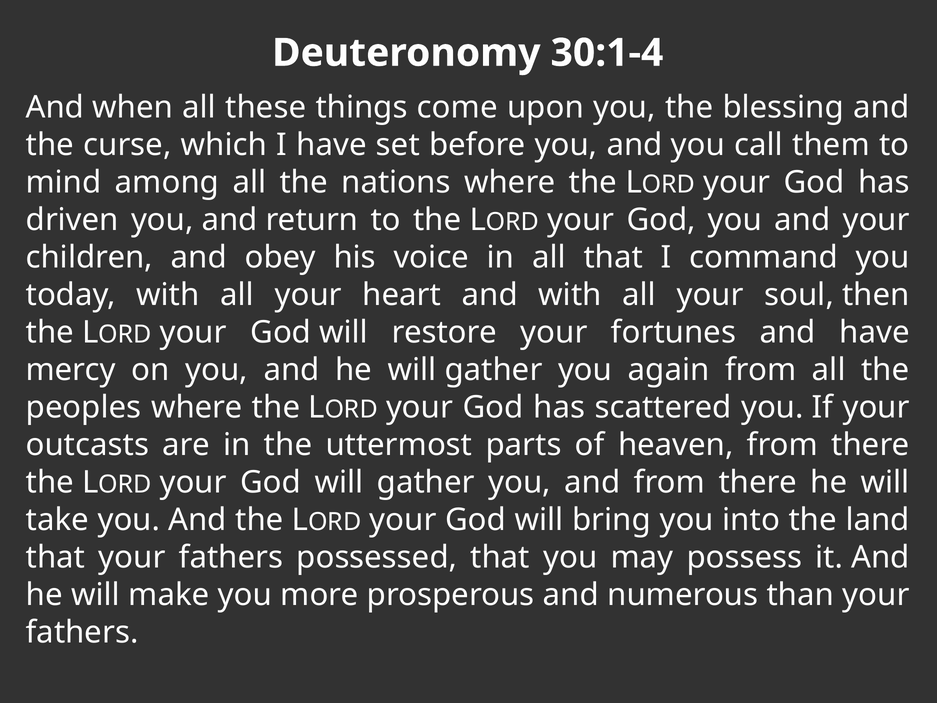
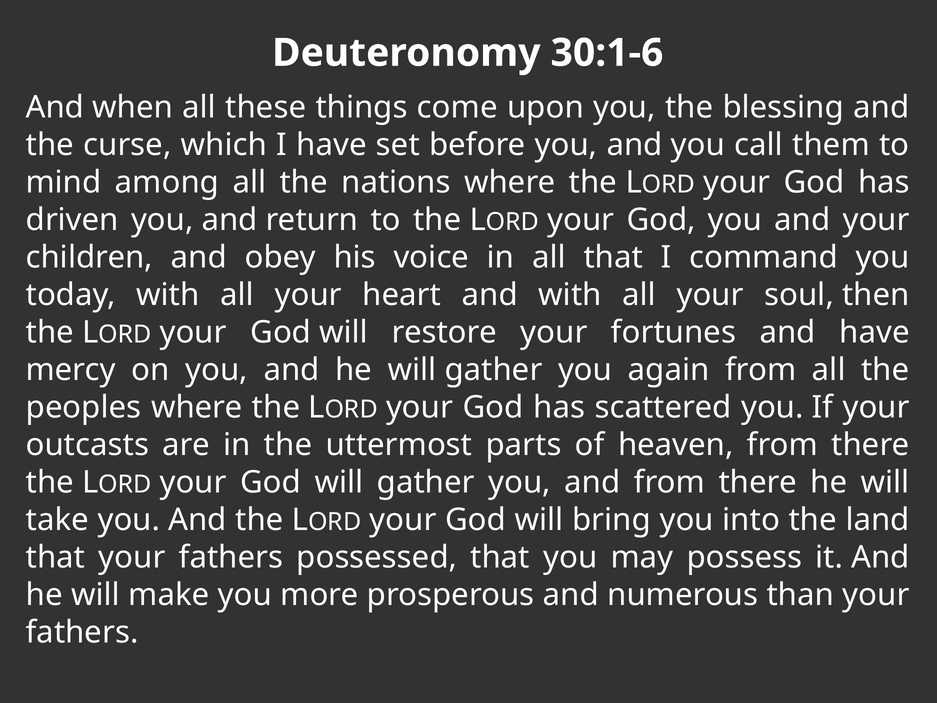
30:1-4: 30:1-4 -> 30:1-6
